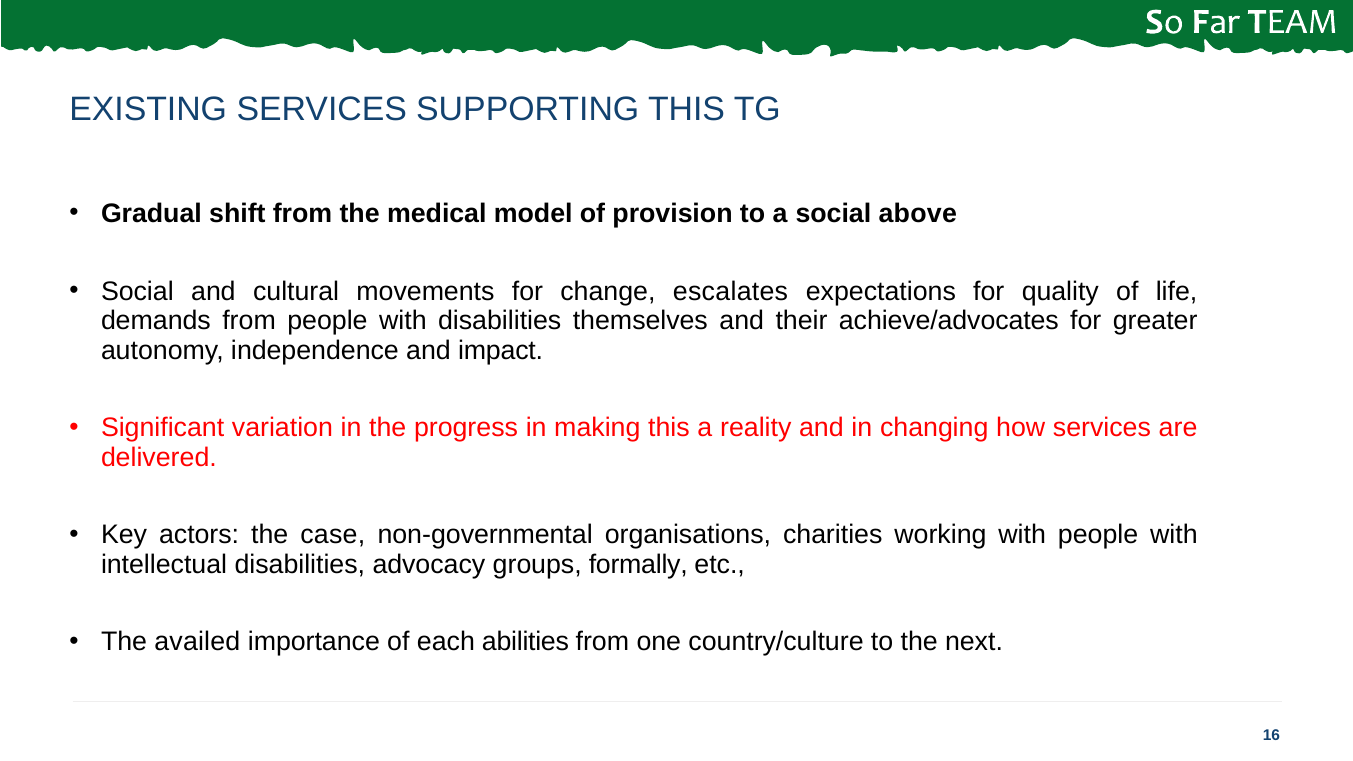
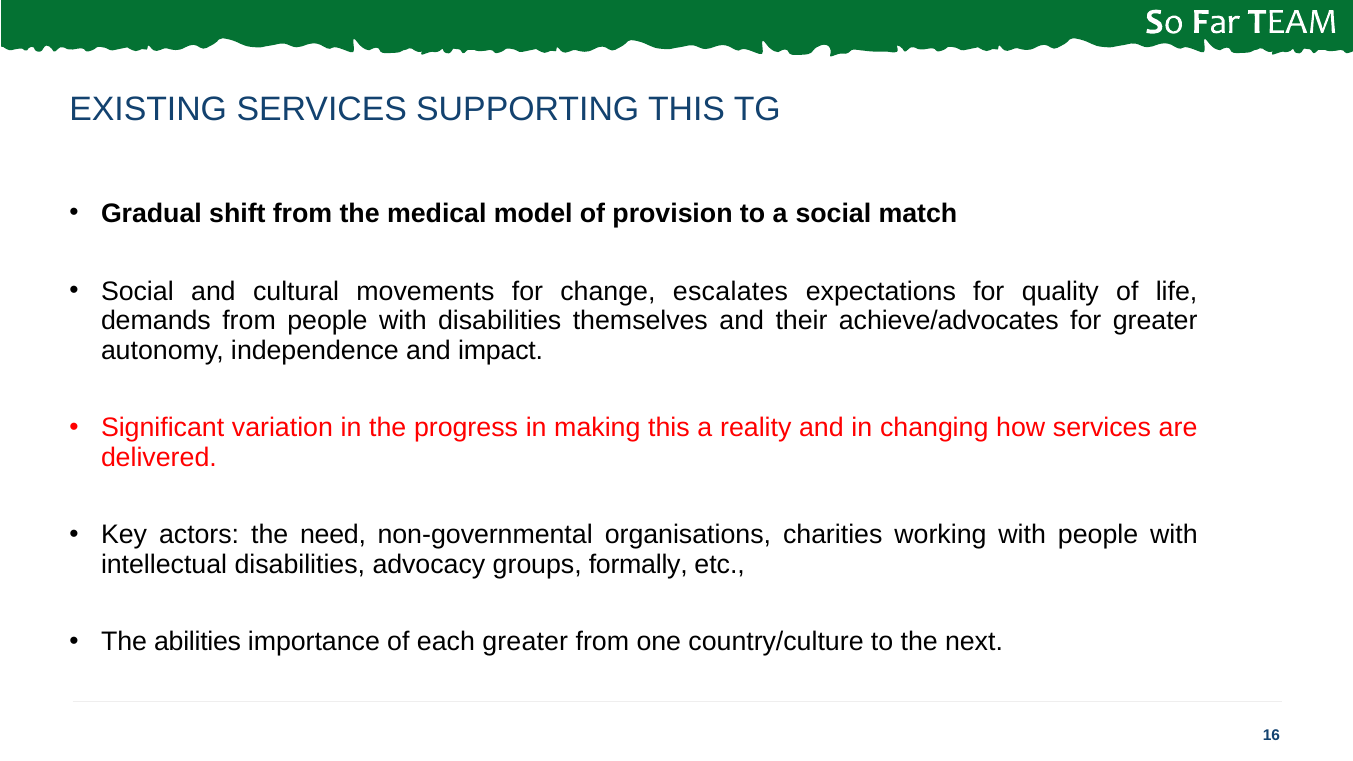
above: above -> match
case: case -> need
availed: availed -> abilities
each abilities: abilities -> greater
